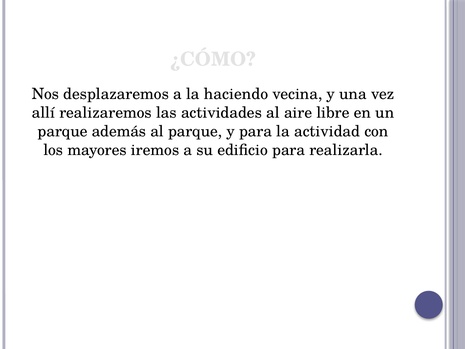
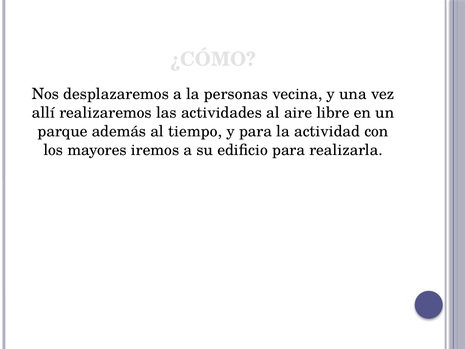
haciendo: haciendo -> personas
al parque: parque -> tiempo
